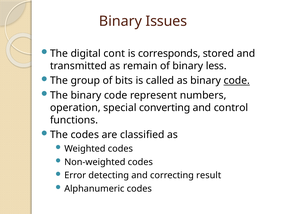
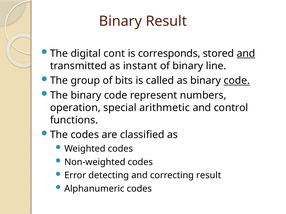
Binary Issues: Issues -> Result
and at (246, 54) underline: none -> present
remain: remain -> instant
less: less -> line
converting: converting -> arithmetic
